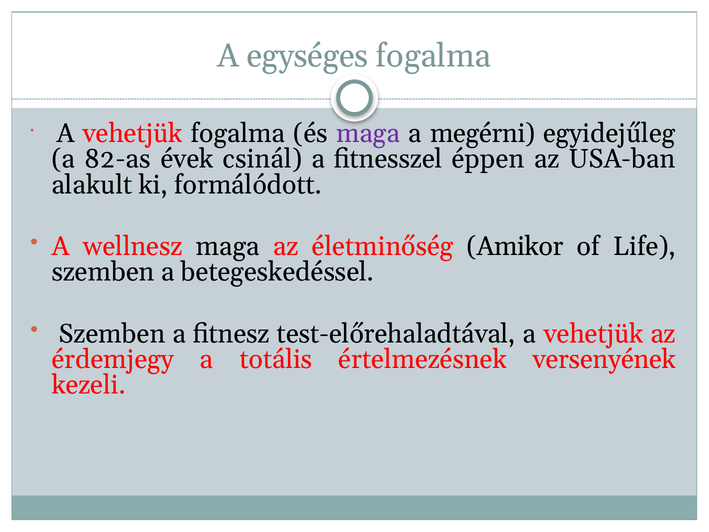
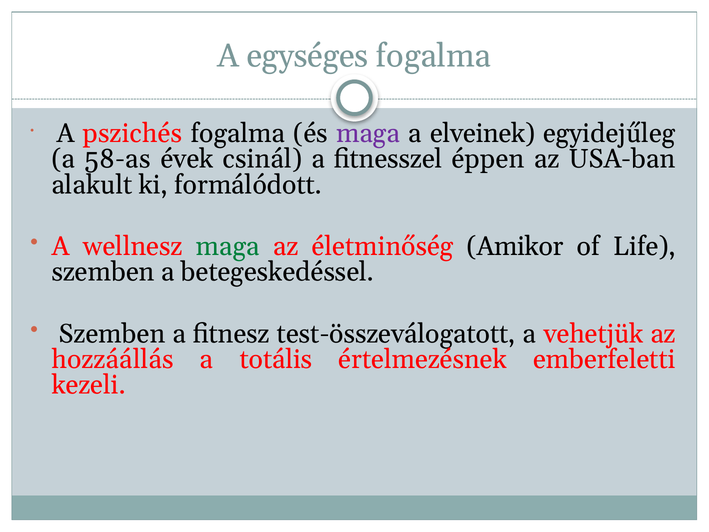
vehetjük at (133, 134): vehetjük -> pszichés
megérni: megérni -> elveinek
82-as: 82-as -> 58-as
maga at (228, 246) colour: black -> green
test-előrehaladtával: test-előrehaladtával -> test-összeválogatott
érdemjegy: érdemjegy -> hozzáállás
versenyének: versenyének -> emberfeletti
